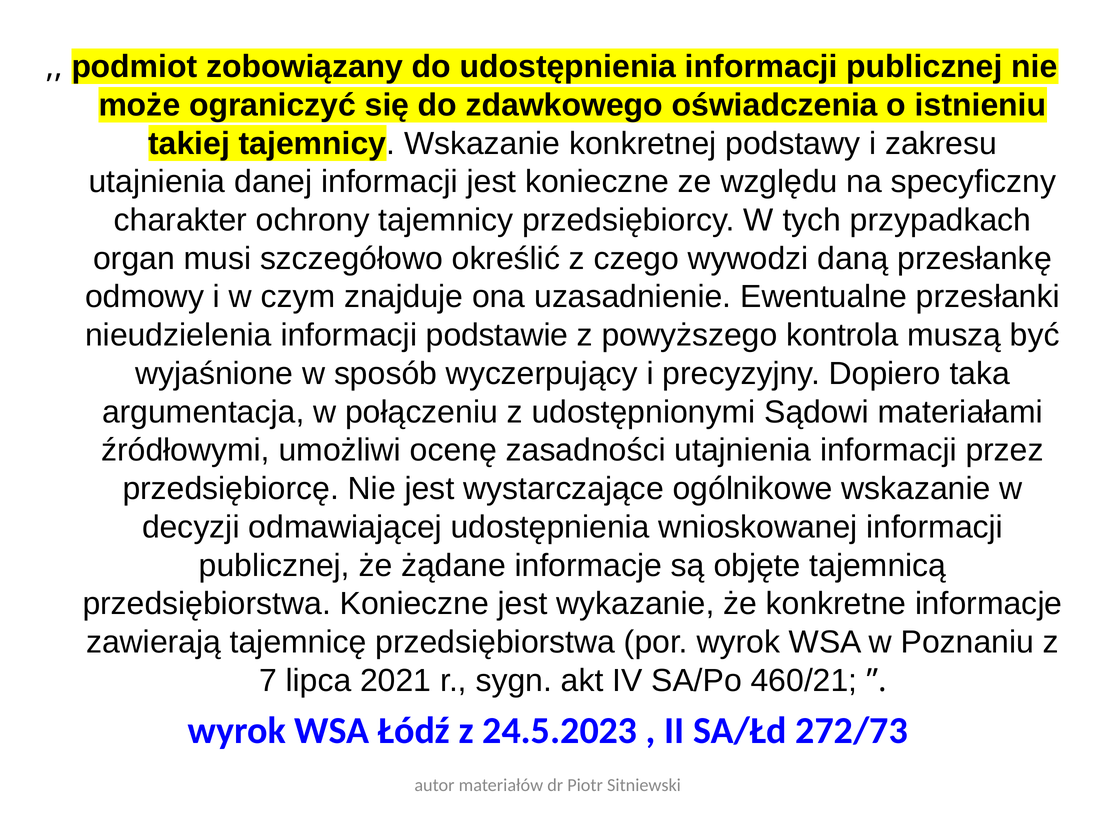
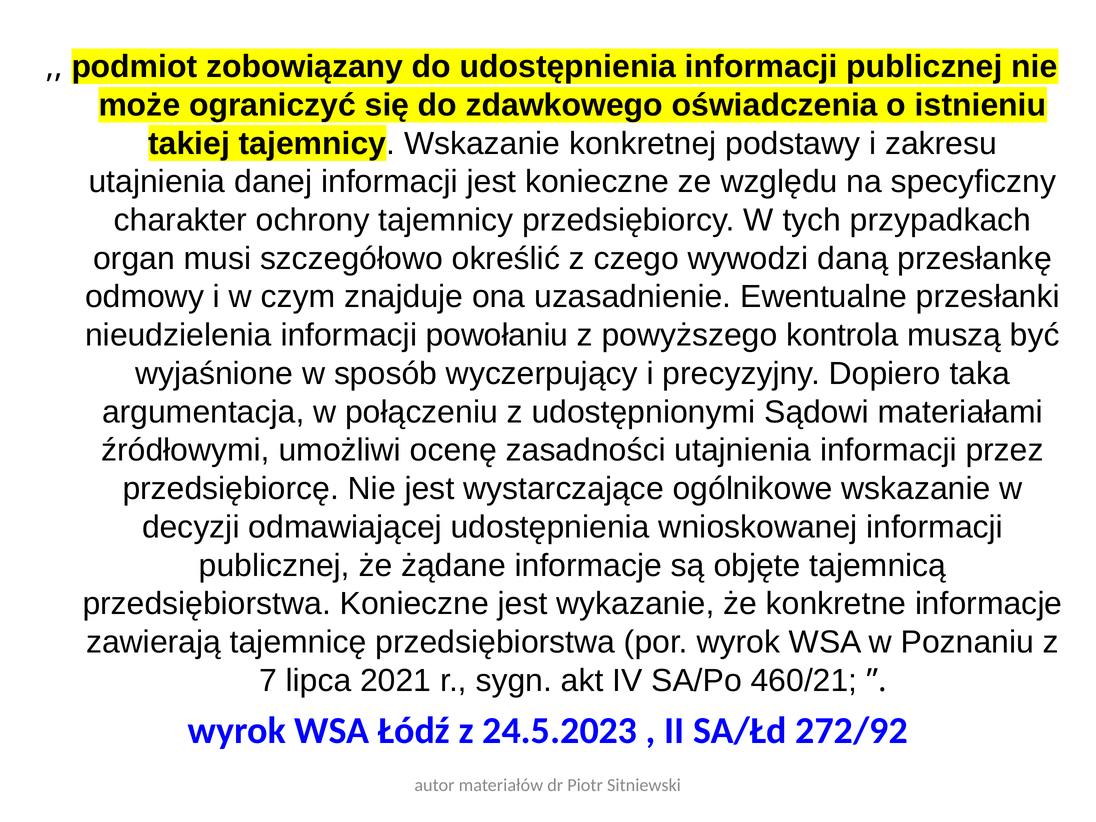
podstawie: podstawie -> powołaniu
272/73: 272/73 -> 272/92
